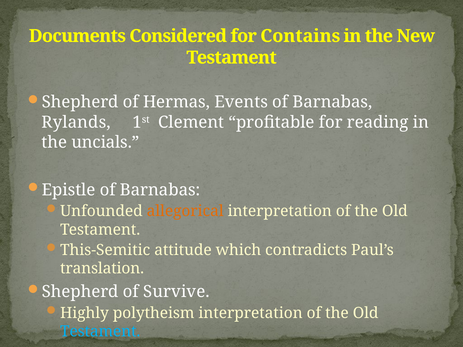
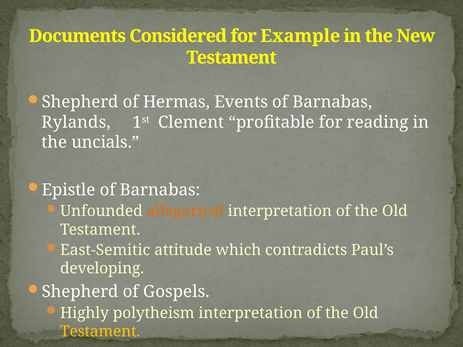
Contains: Contains -> Example
This-Semitic: This-Semitic -> East-Semitic
translation: translation -> developing
Survive: Survive -> Gospels
Testament at (100, 332) colour: light blue -> yellow
